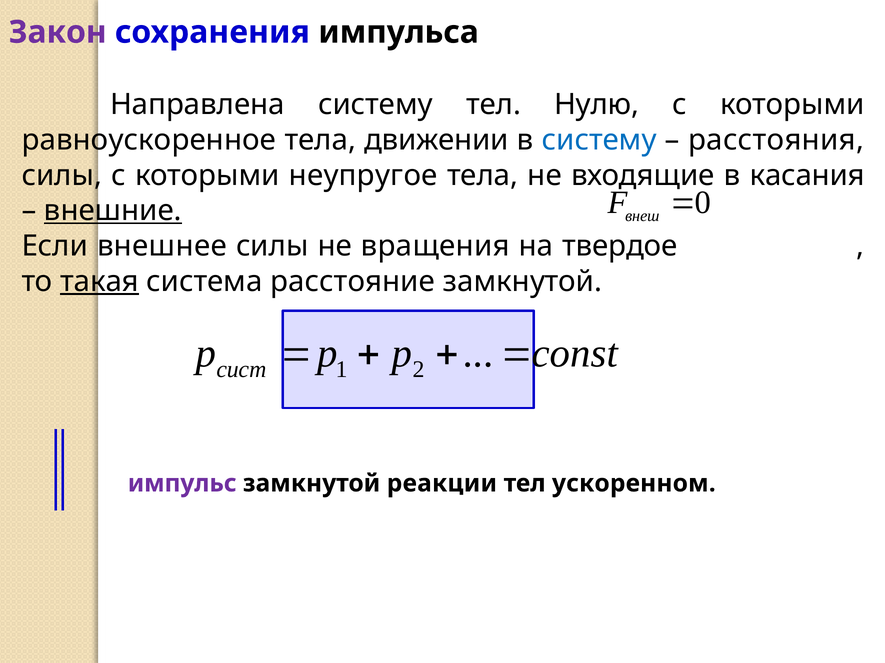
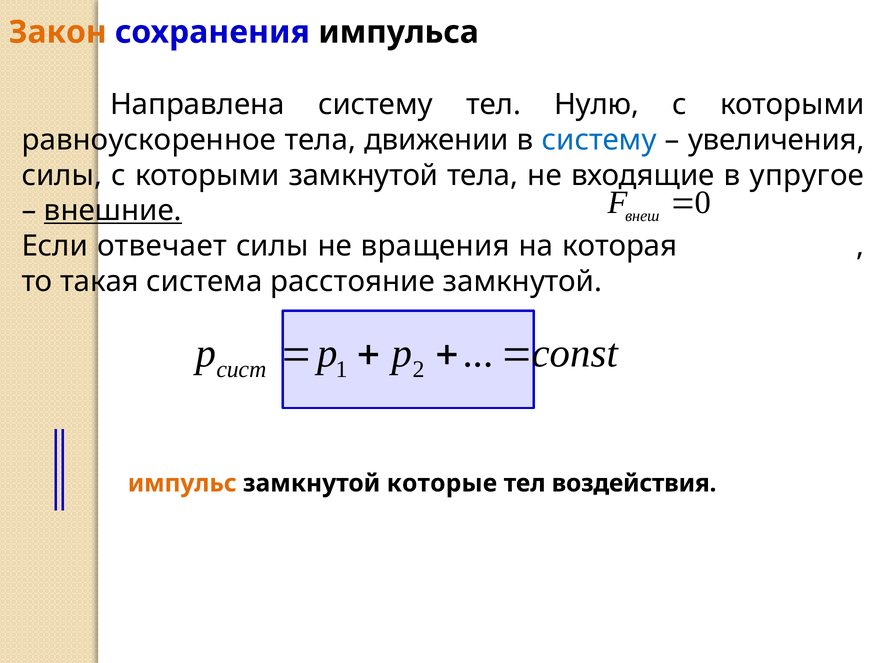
Закон colour: purple -> orange
расстояния: расстояния -> увеличения
которыми неупругое: неупругое -> замкнутой
касания: касания -> упругое
внешнее: внешнее -> отвечает
твердое: твердое -> которая
такая underline: present -> none
импульс colour: purple -> orange
реакции: реакции -> которые
ускоренном: ускоренном -> воздействия
